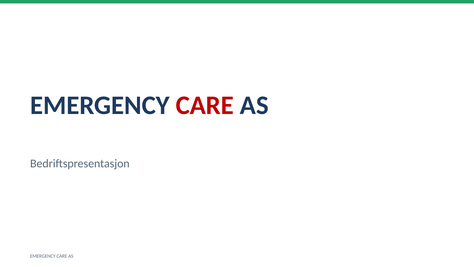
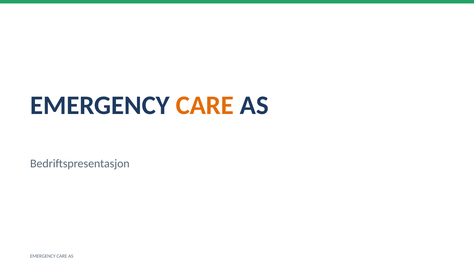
CARE at (205, 105) colour: red -> orange
